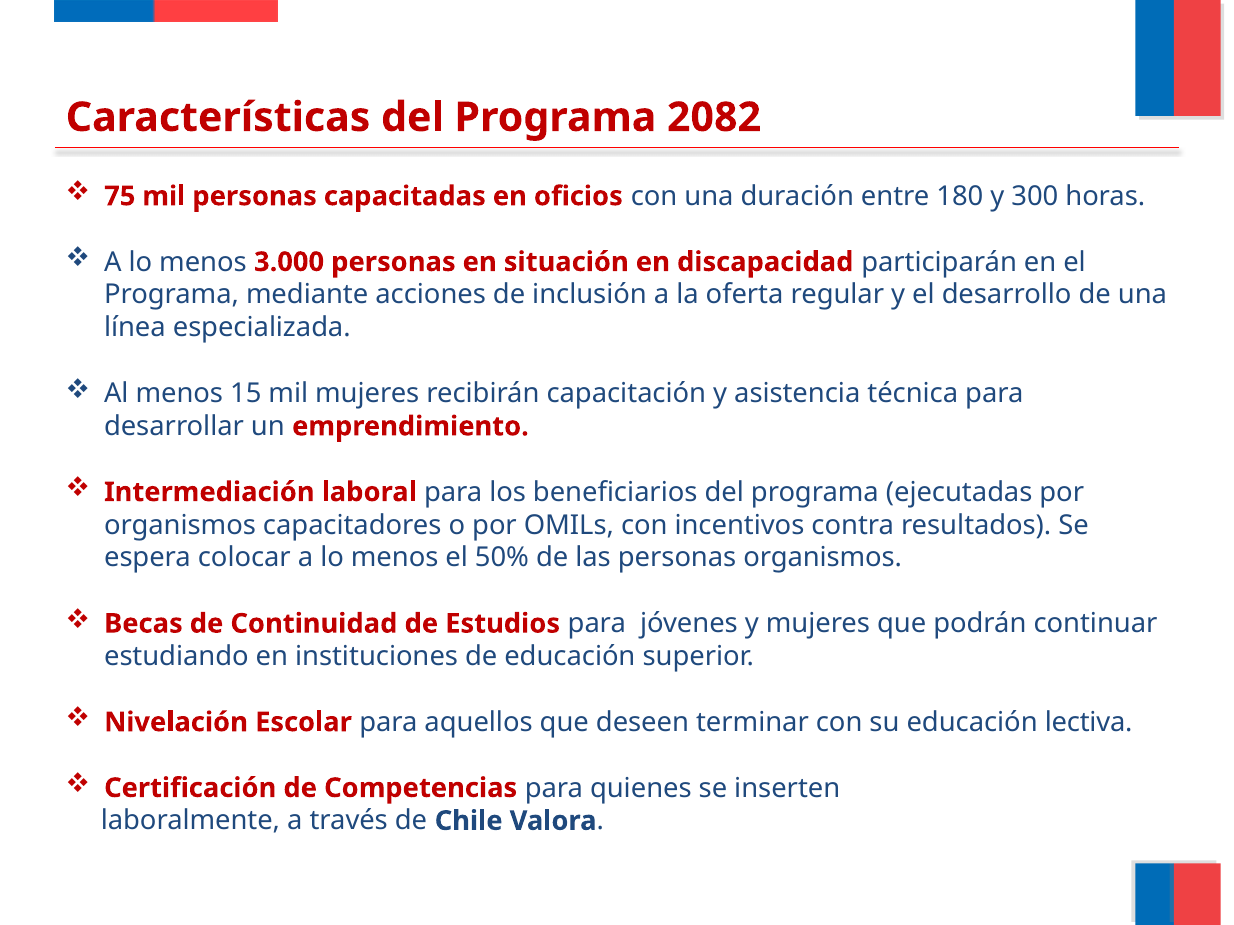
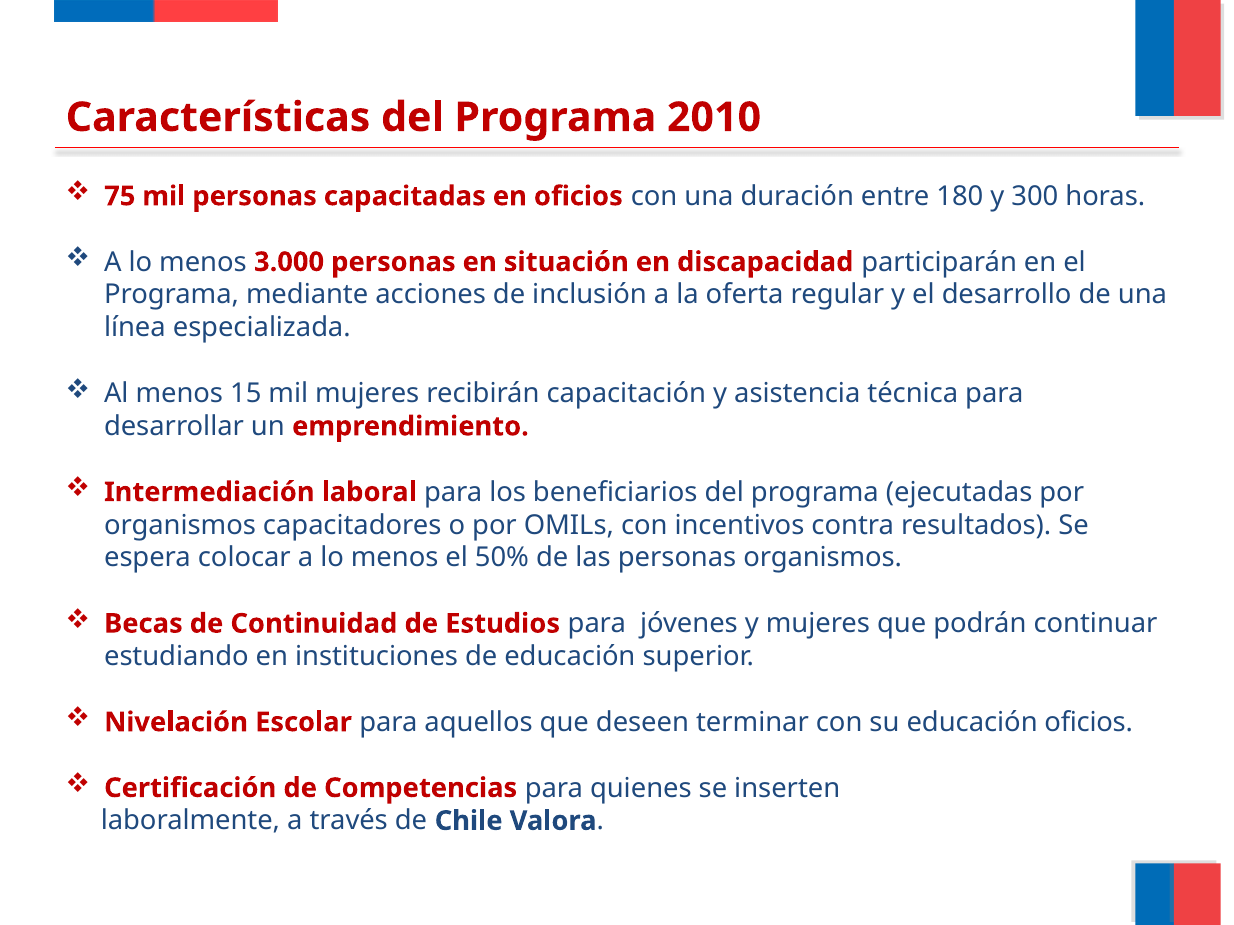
2082: 2082 -> 2010
educación lectiva: lectiva -> oficios
